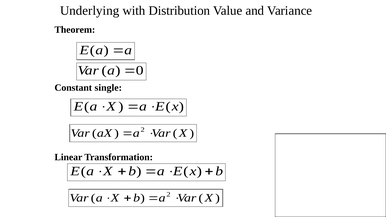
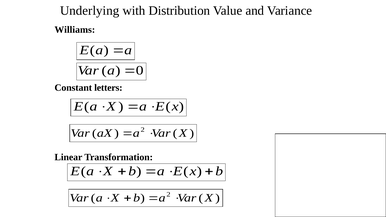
Theorem: Theorem -> Williams
single: single -> letters
